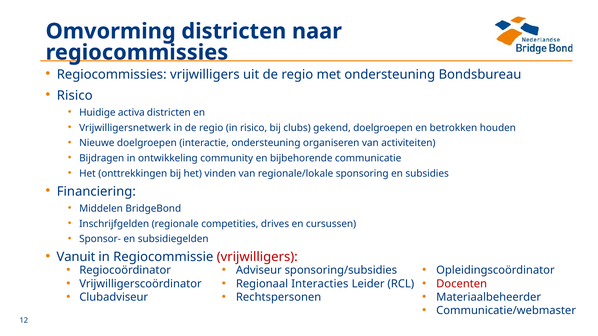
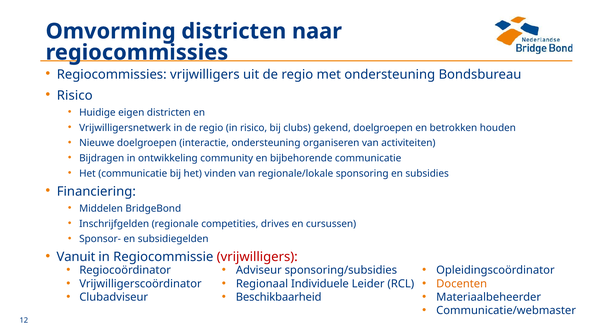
activa: activa -> eigen
Het onttrekkingen: onttrekkingen -> communicatie
Interacties: Interacties -> Individuele
Docenten colour: red -> orange
Rechtspersonen: Rechtspersonen -> Beschikbaarheid
